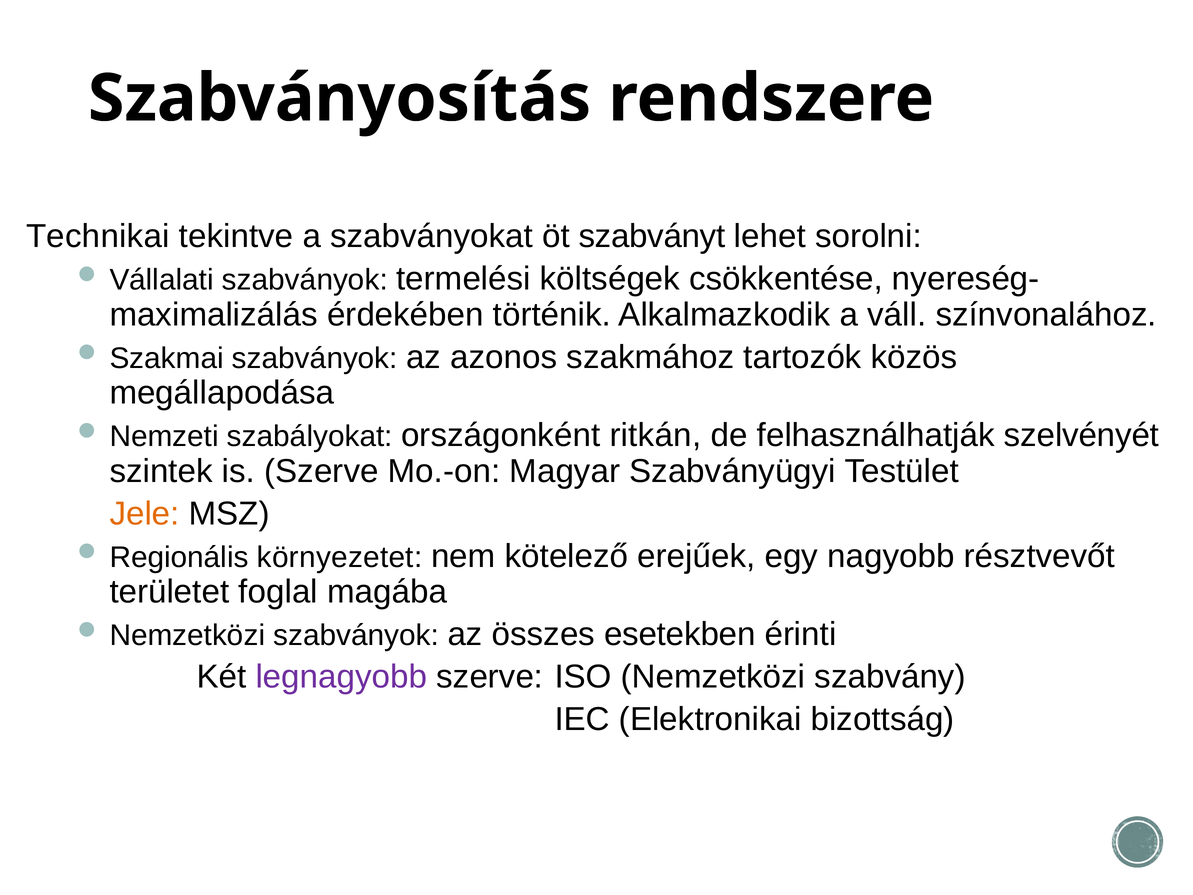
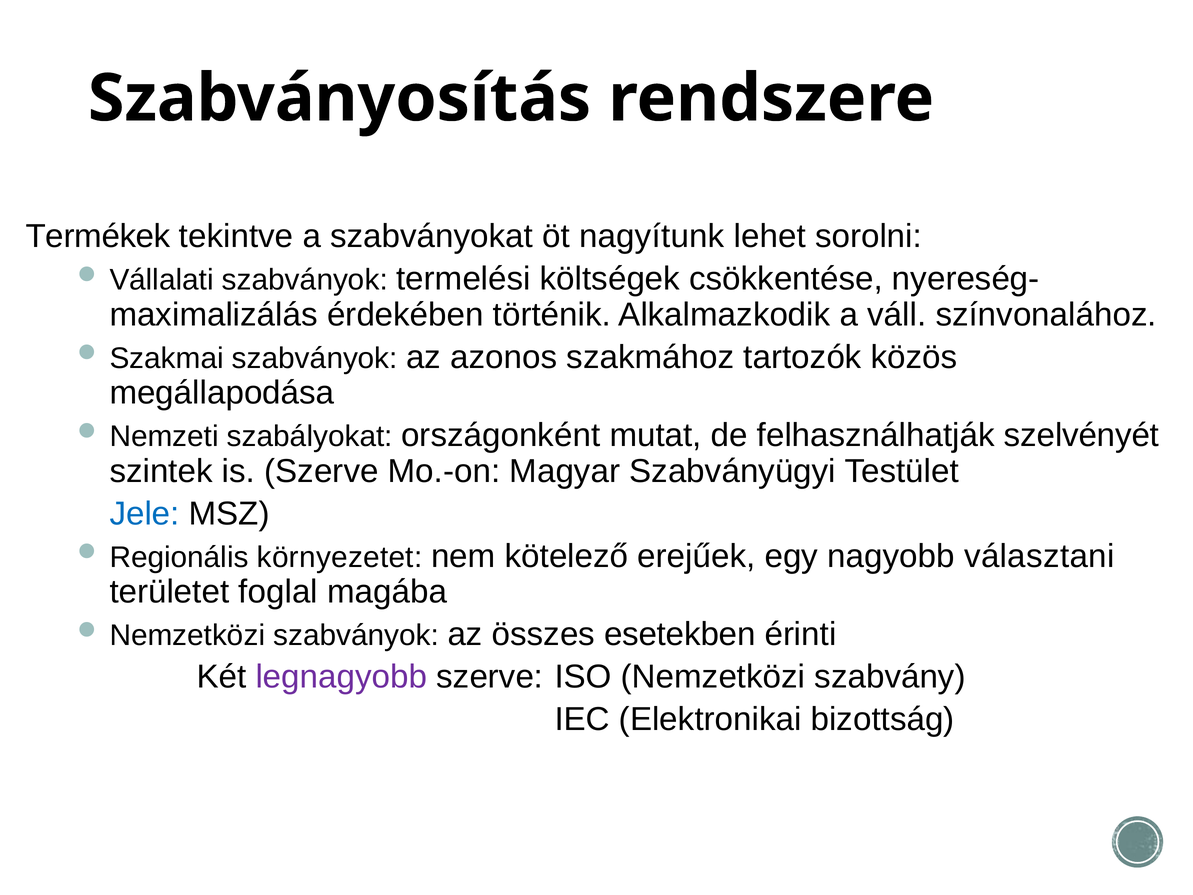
Technikai: Technikai -> Termékek
szabványt: szabványt -> nagyítunk
ritkán: ritkán -> mutat
Jele colour: orange -> blue
résztvevőt: résztvevőt -> választani
